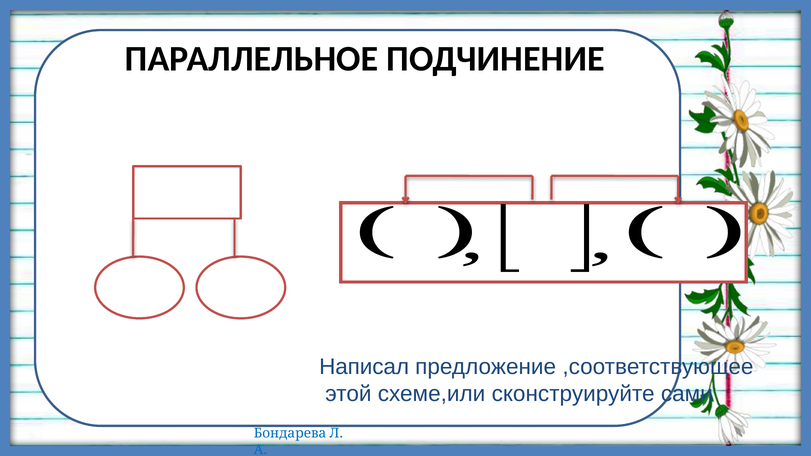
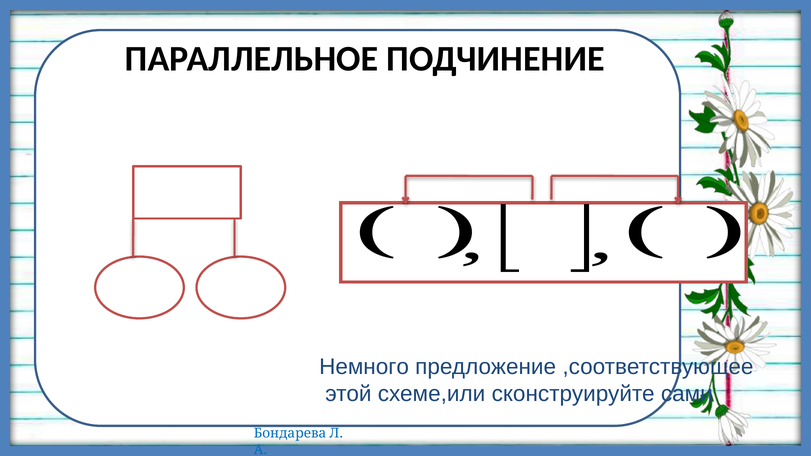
Написал: Написал -> Немного
